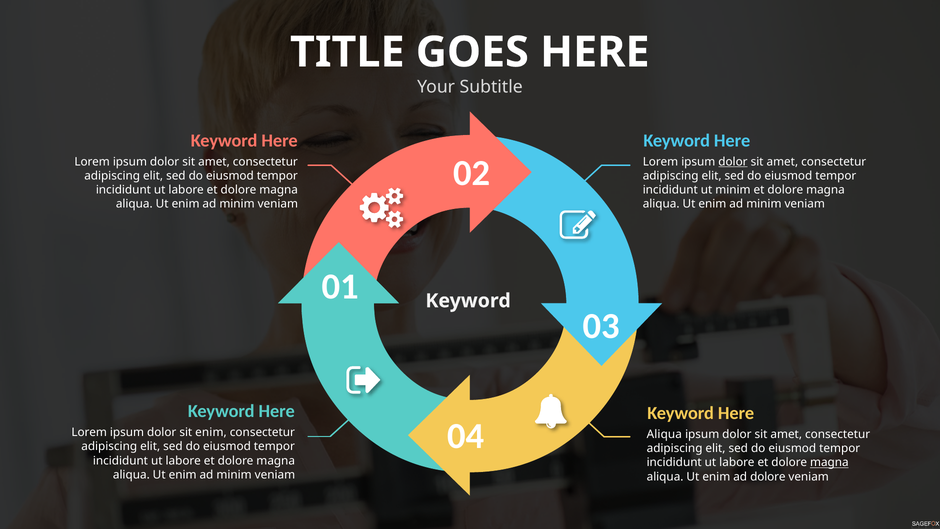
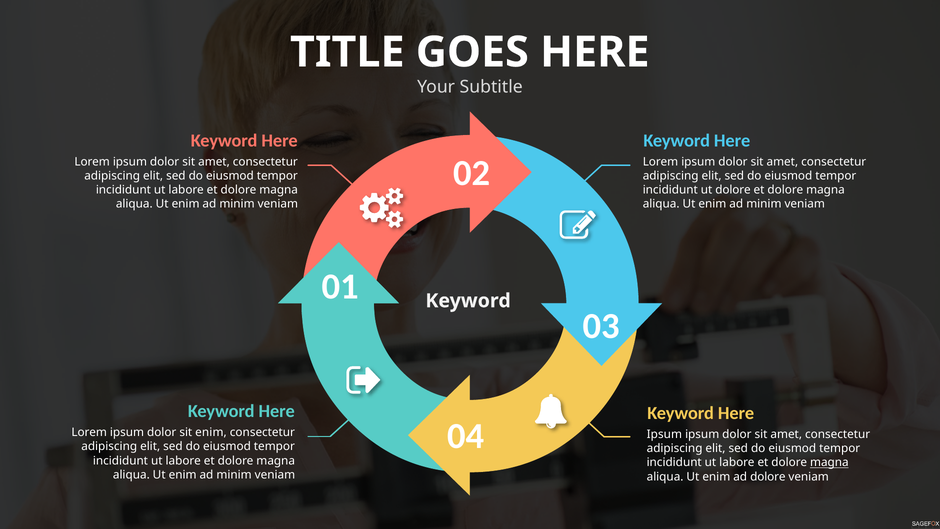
dolor at (733, 162) underline: present -> none
ut minim: minim -> dolore
Aliqua at (664, 434): Aliqua -> Ipsum
